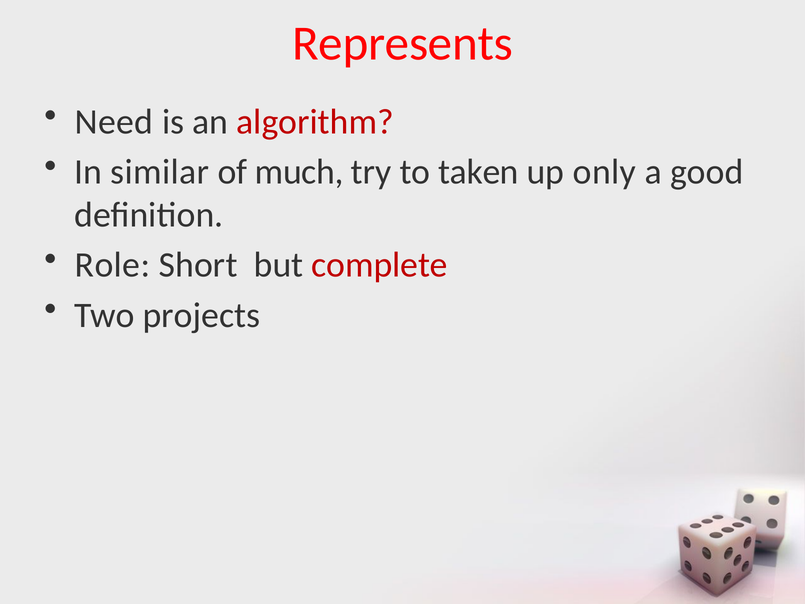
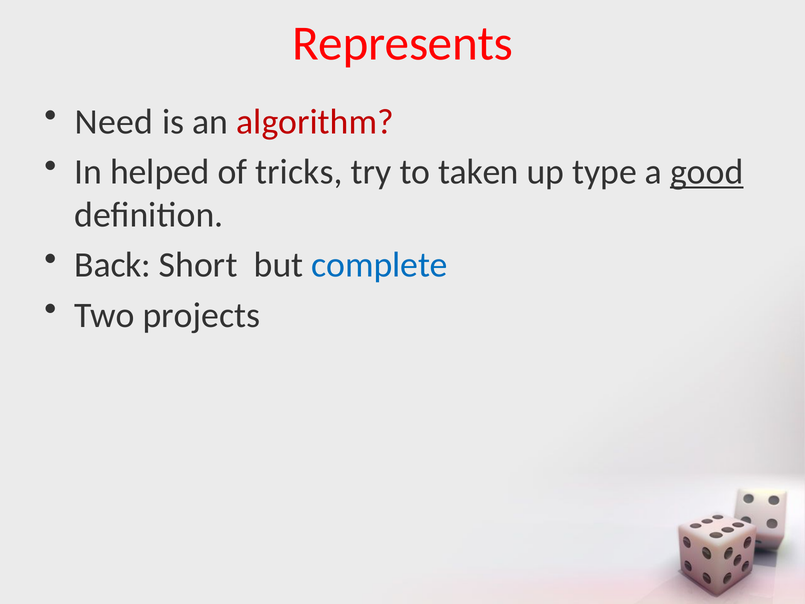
similar: similar -> helped
much: much -> tricks
only: only -> type
good underline: none -> present
Role: Role -> Back
complete colour: red -> blue
